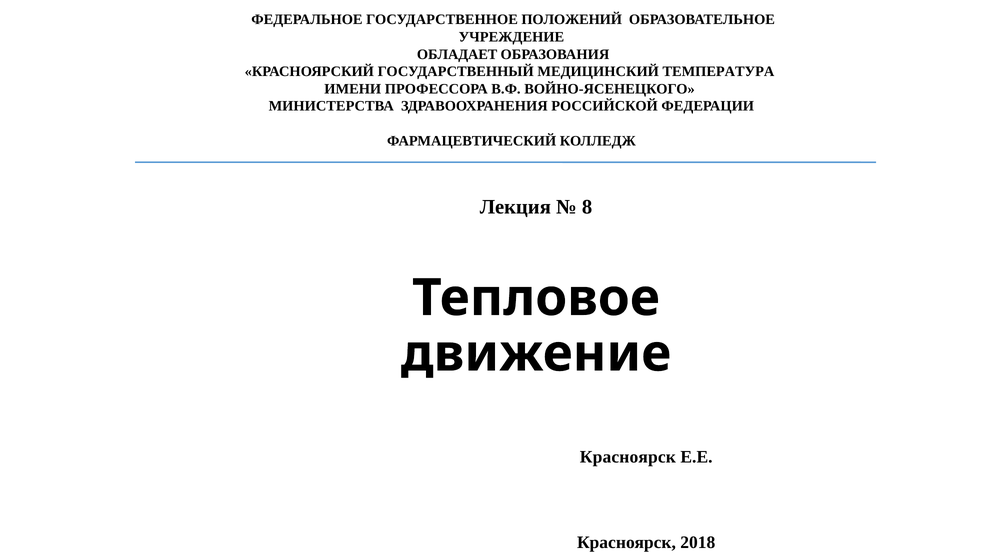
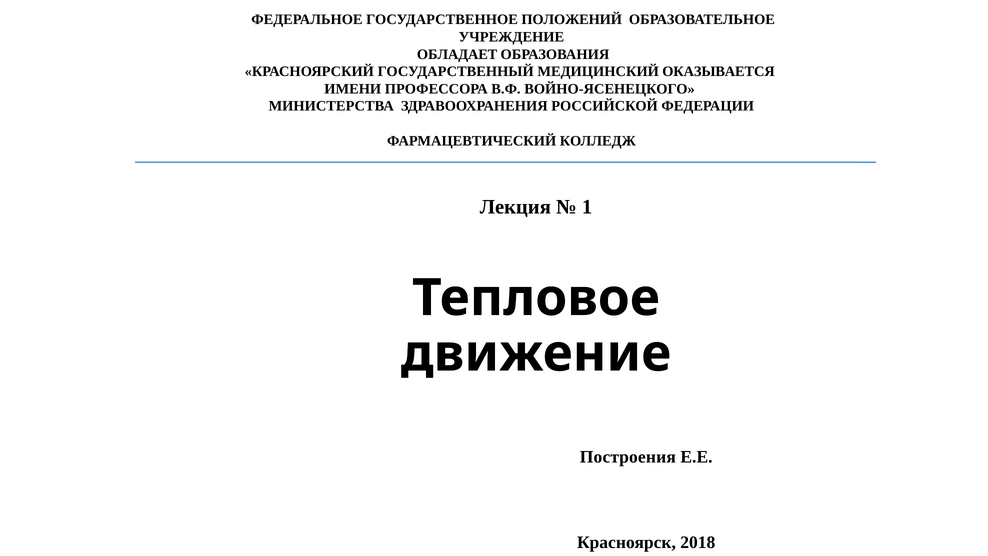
ТЕМПЕРАТУРА: ТЕМПЕРАТУРА -> ОКАЗЫВАЕТСЯ
8: 8 -> 1
Красноярск at (628, 457): Красноярск -> Построения
